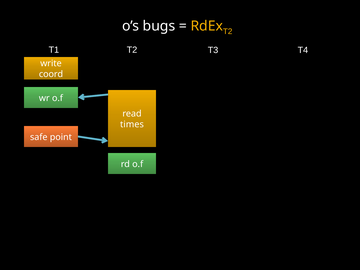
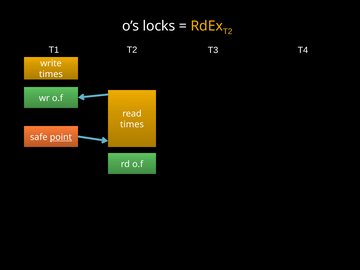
bugs: bugs -> locks
coord at (51, 74): coord -> times
point underline: none -> present
